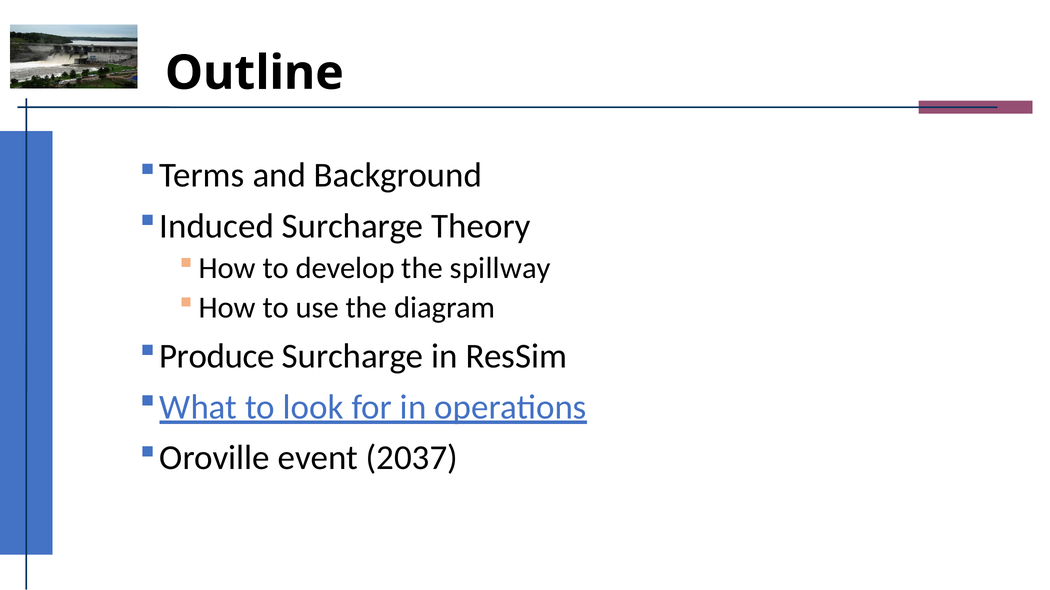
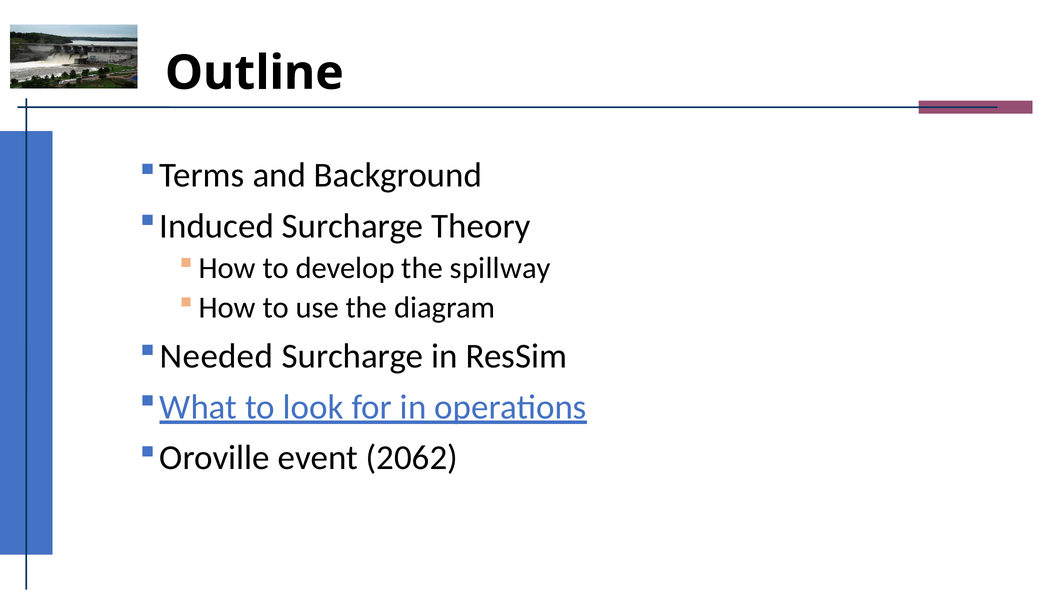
Produce: Produce -> Needed
2037: 2037 -> 2062
